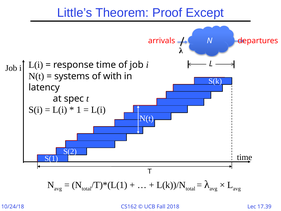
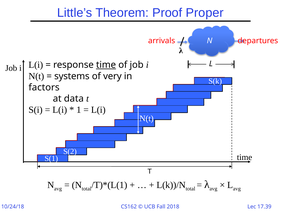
Except: Except -> Proper
time at (106, 65) underline: none -> present
with: with -> very
latency: latency -> factors
spec: spec -> data
